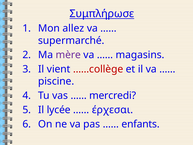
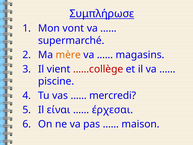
allez: allez -> vont
mère colour: purple -> orange
lycée: lycée -> είναι
enfants: enfants -> maison
